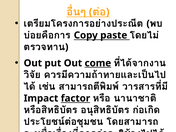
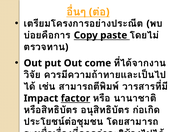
come underline: present -> none
